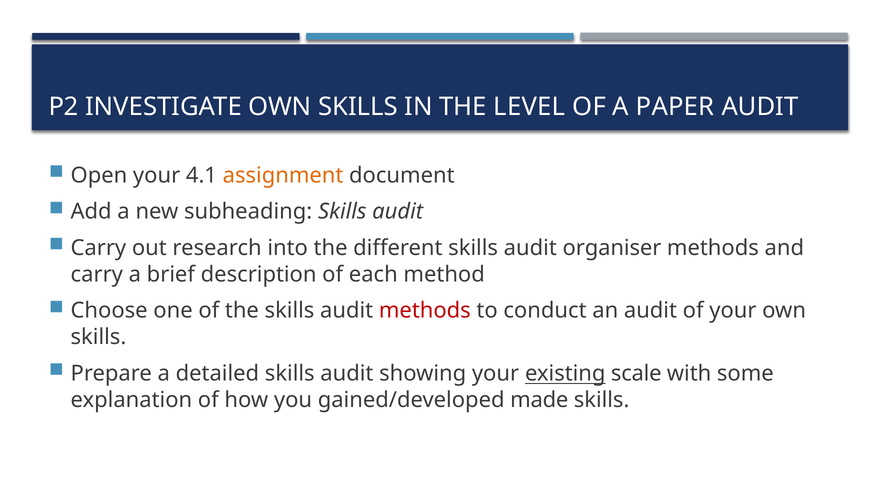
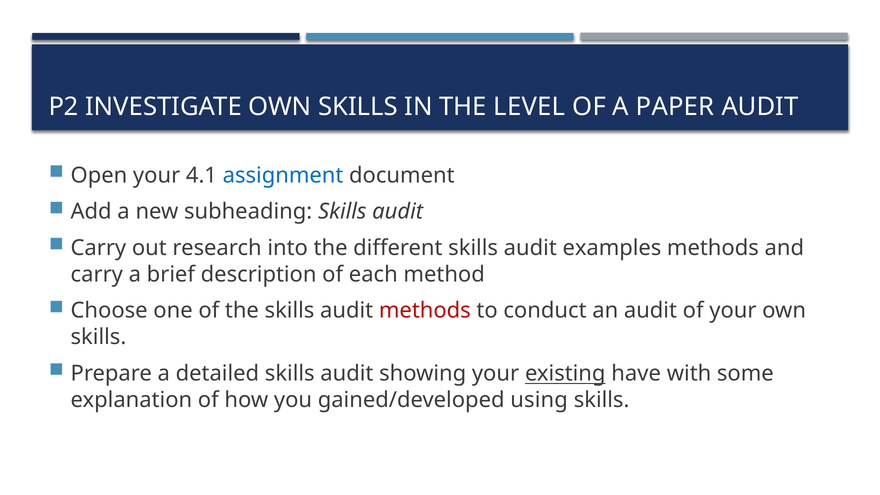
assignment colour: orange -> blue
organiser: organiser -> examples
scale: scale -> have
made: made -> using
